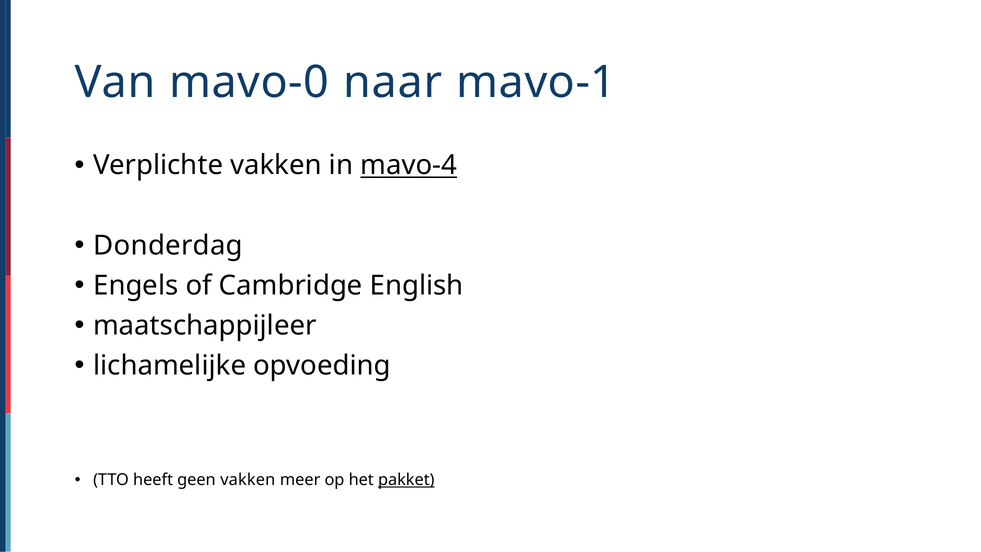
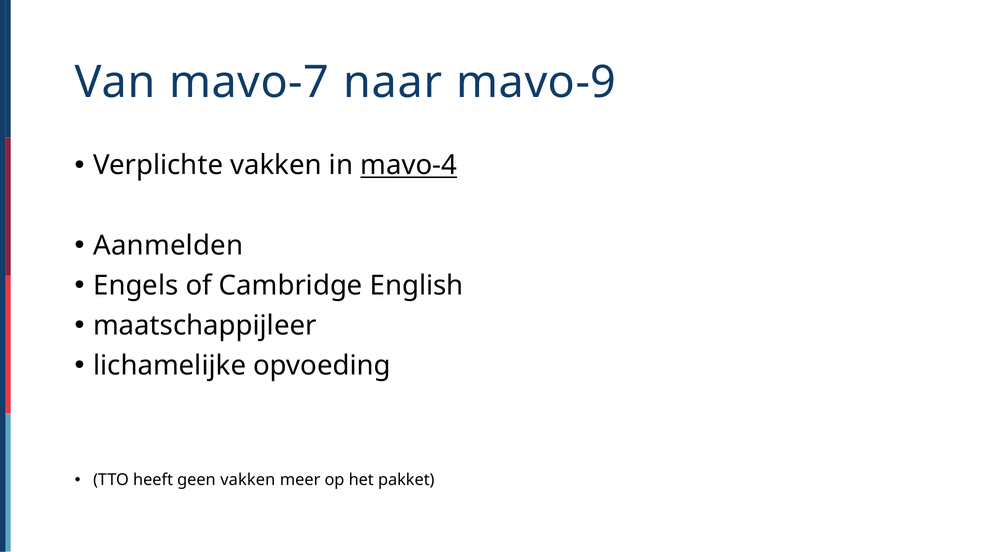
mavo-0: mavo-0 -> mavo-7
mavo-1: mavo-1 -> mavo-9
Donderdag: Donderdag -> Aanmelden
pakket underline: present -> none
